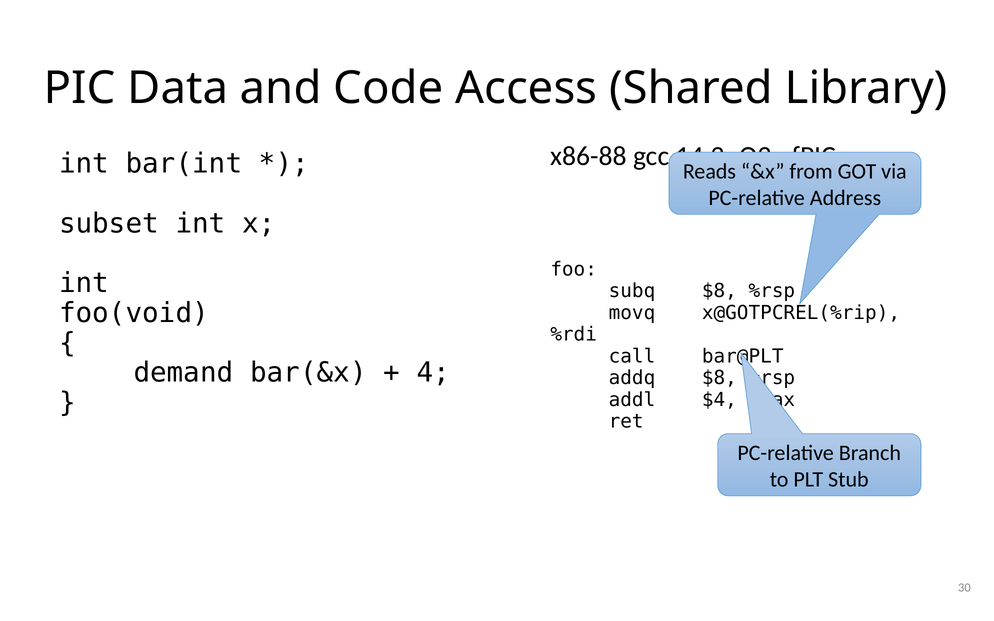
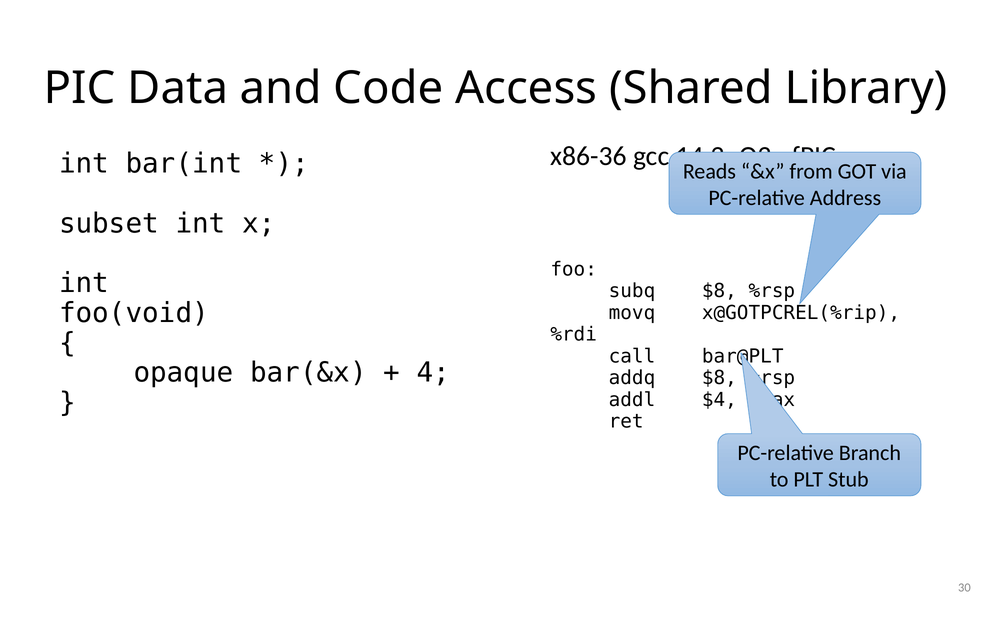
x86-88: x86-88 -> x86-36
demand: demand -> opaque
